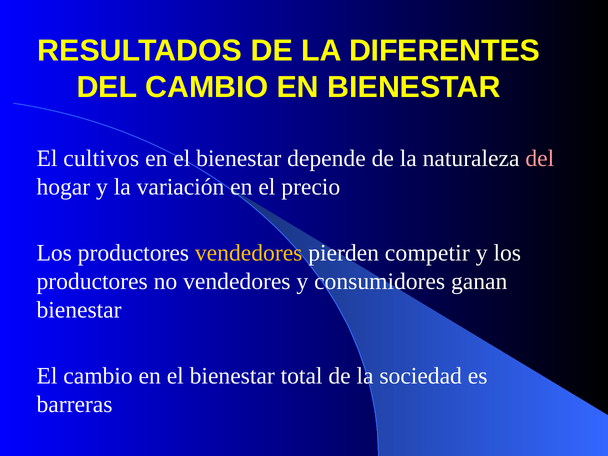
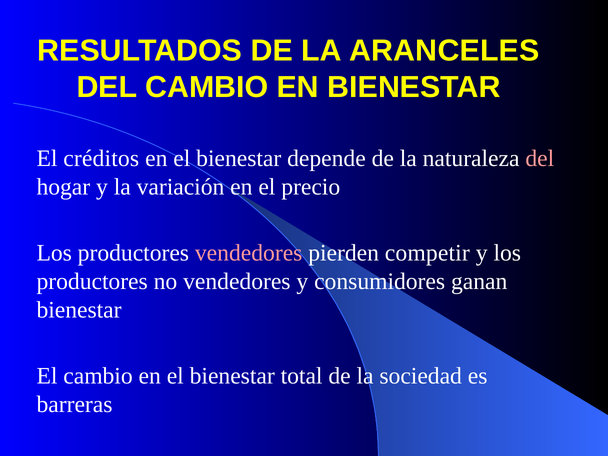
DIFERENTES: DIFERENTES -> ARANCELES
cultivos: cultivos -> créditos
vendedores at (249, 253) colour: yellow -> pink
